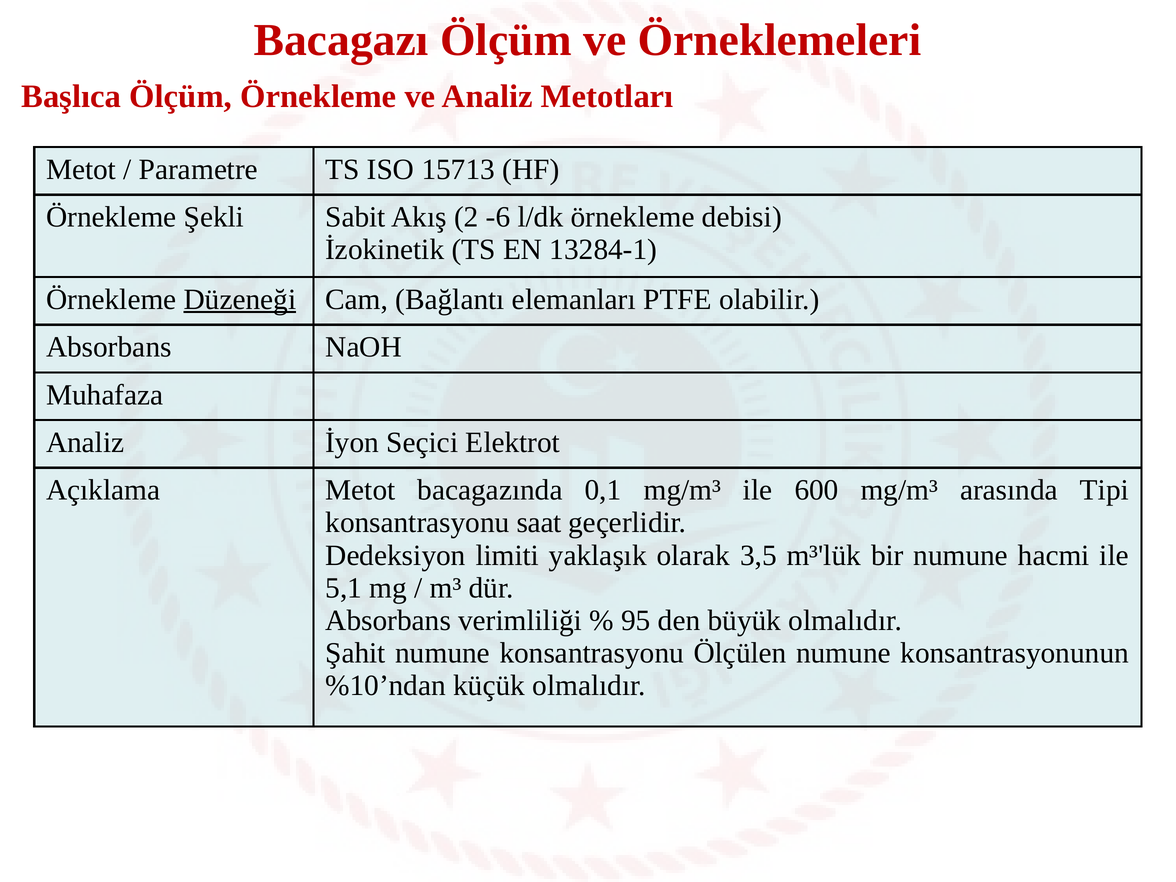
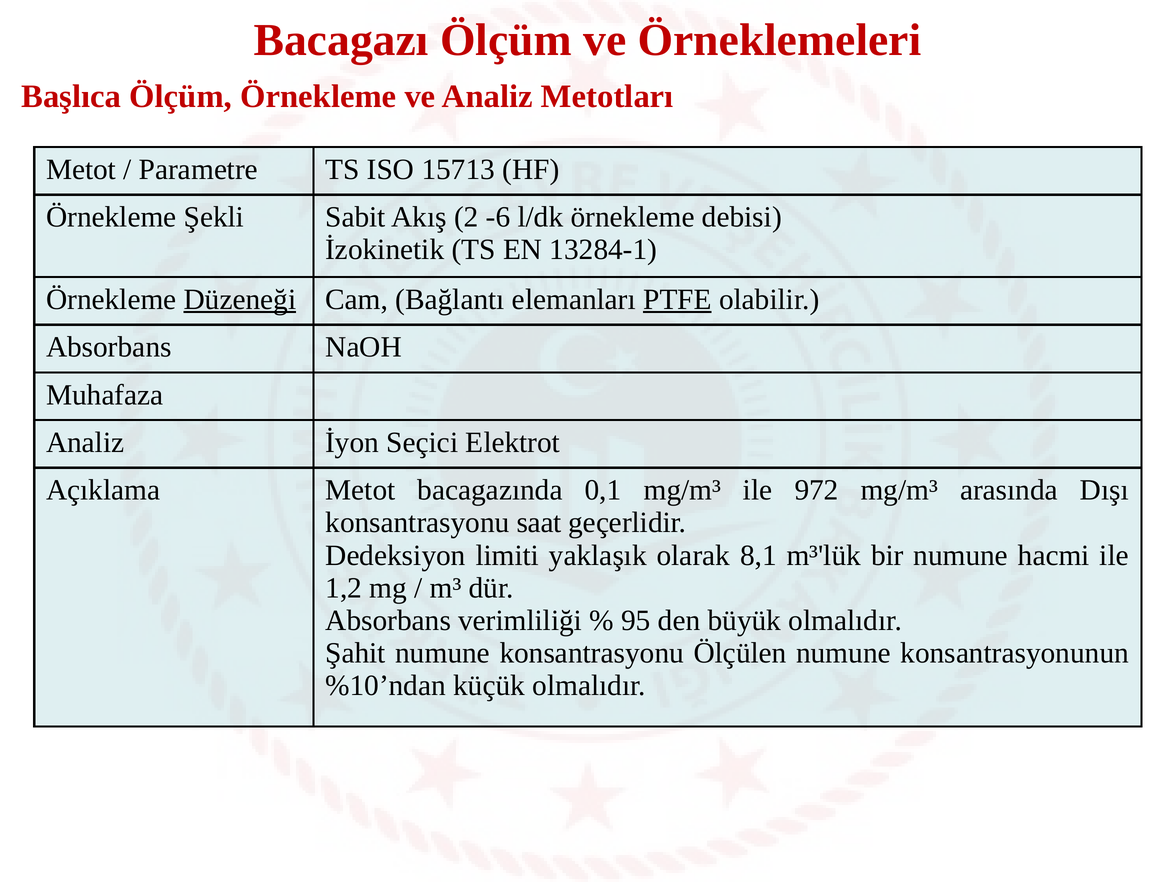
PTFE underline: none -> present
600: 600 -> 972
Tipi: Tipi -> Dışı
3,5: 3,5 -> 8,1
5,1: 5,1 -> 1,2
